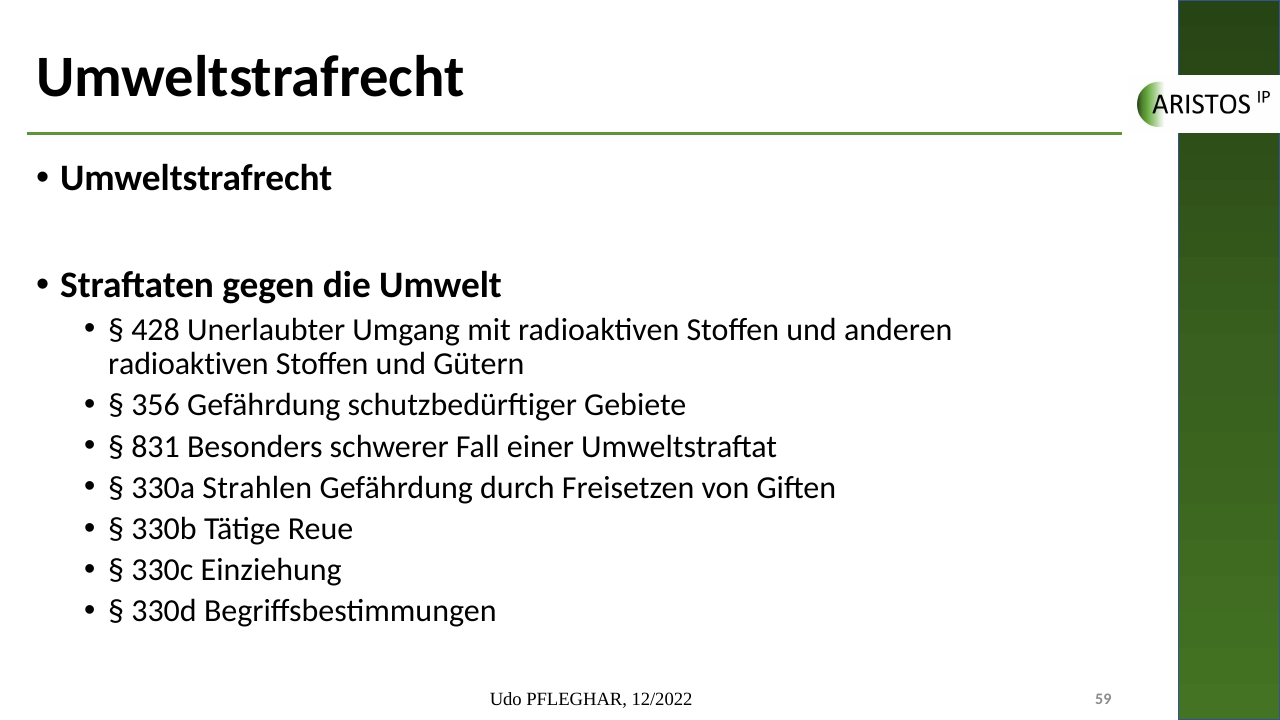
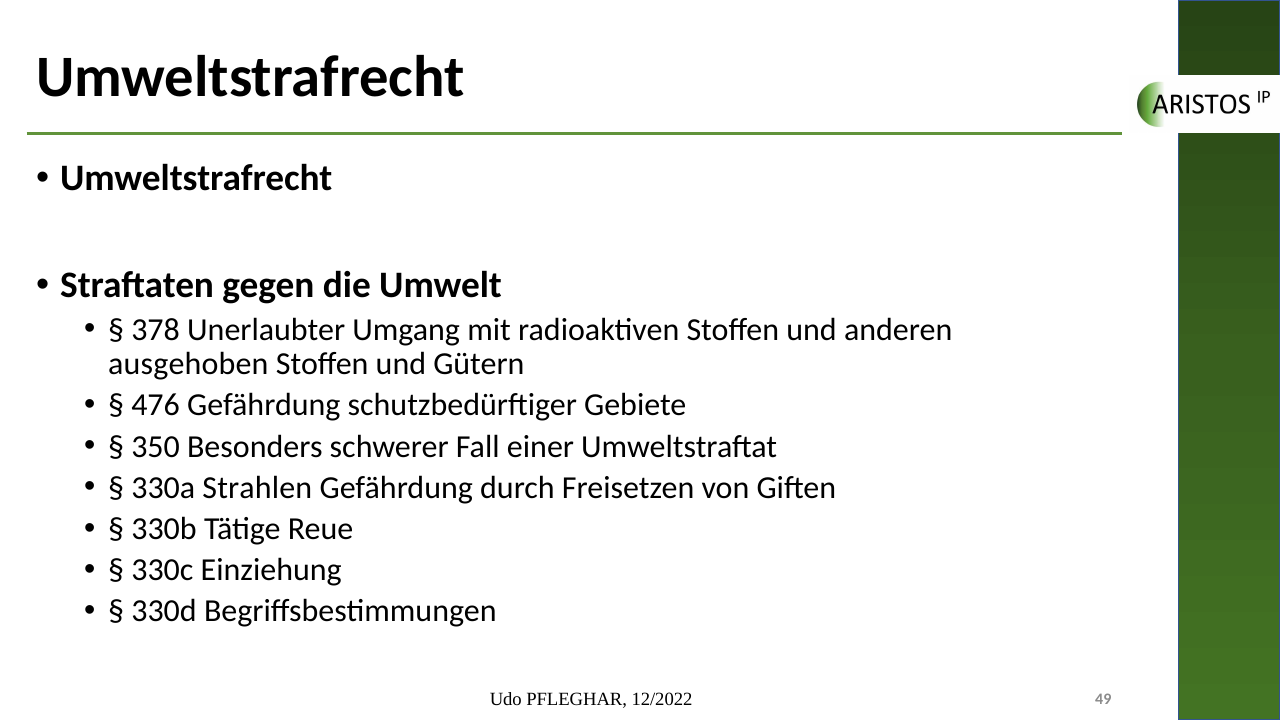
428: 428 -> 378
radioaktiven at (188, 364): radioaktiven -> ausgehoben
356: 356 -> 476
831: 831 -> 350
59: 59 -> 49
